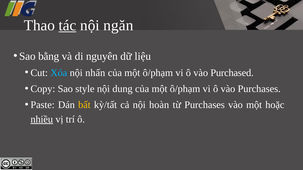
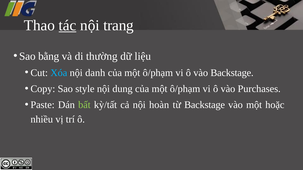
ngăn: ngăn -> trang
nguyên: nguyên -> thường
nhấn: nhấn -> danh
vào Purchased: Purchased -> Backstage
bất colour: yellow -> light green
từ Purchases: Purchases -> Backstage
nhiều underline: present -> none
